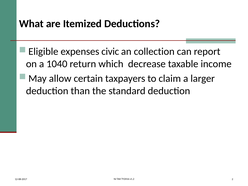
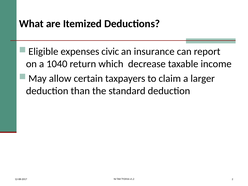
collection: collection -> insurance
